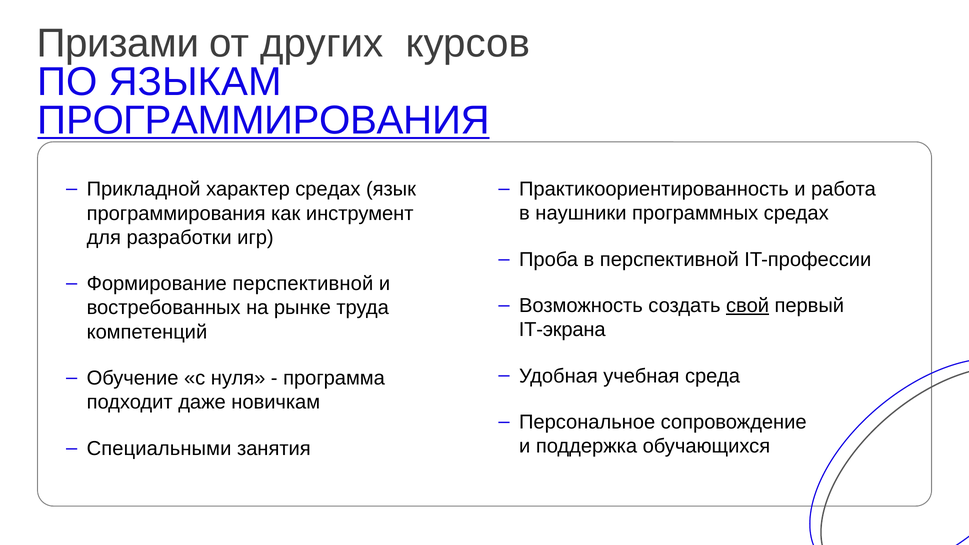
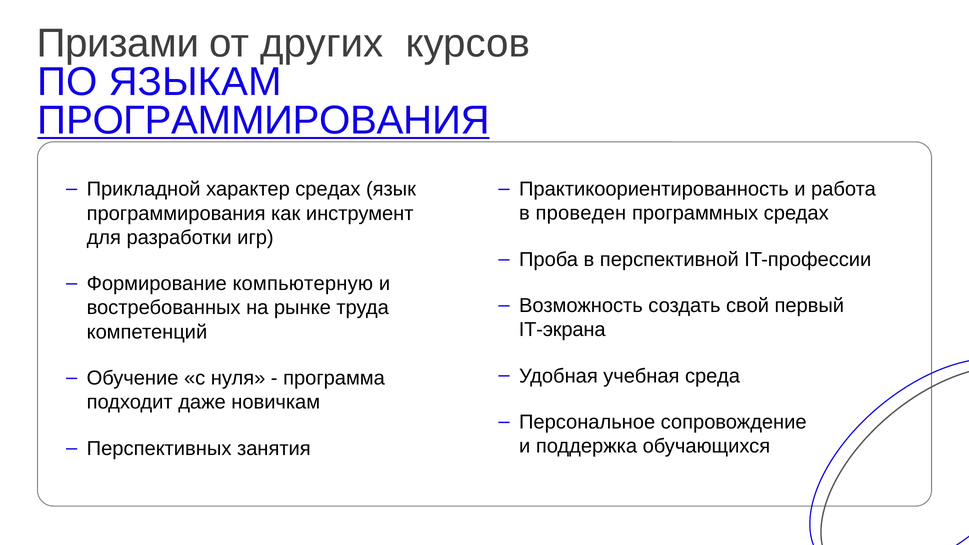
наушники: наушники -> проведен
Формирование перспективной: перспективной -> компьютерную
свой underline: present -> none
Специальными: Специальными -> Перспективных
